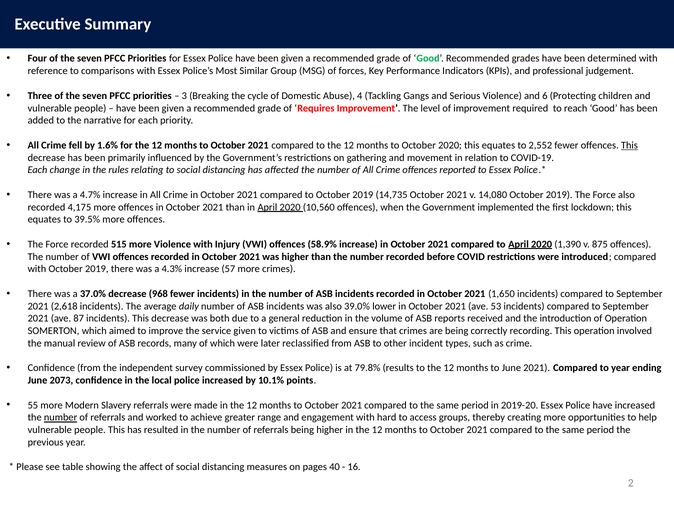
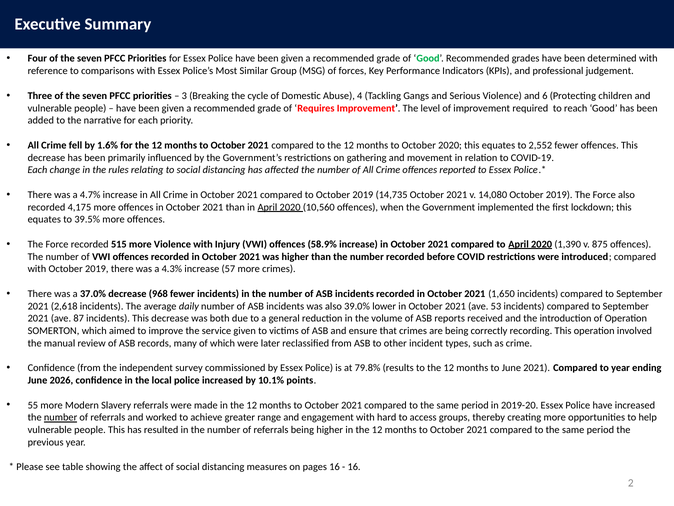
This at (629, 145) underline: present -> none
2073: 2073 -> 2026
pages 40: 40 -> 16
